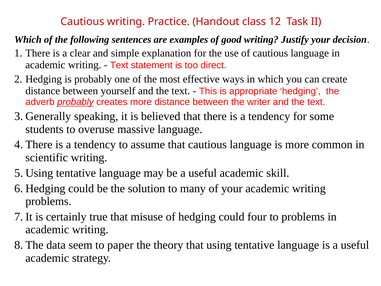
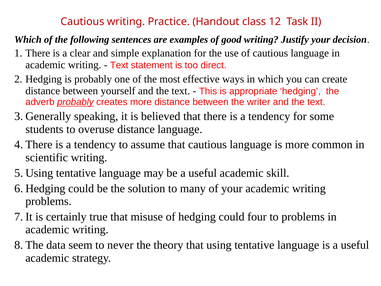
overuse massive: massive -> distance
paper: paper -> never
